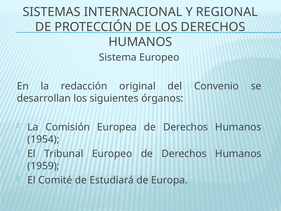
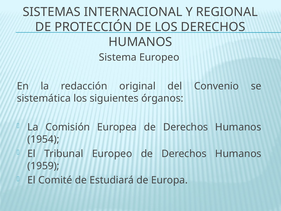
desarrollan: desarrollan -> sistemática
